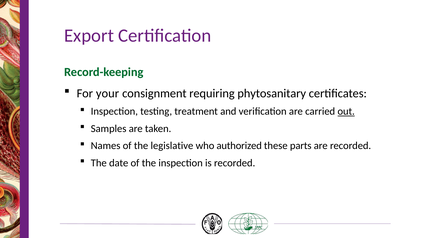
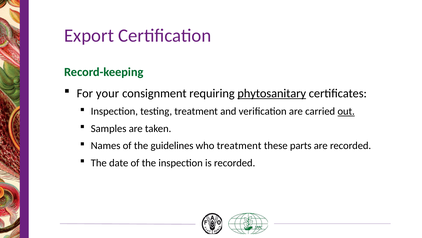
phytosanitary underline: none -> present
legislative: legislative -> guidelines
who authorized: authorized -> treatment
